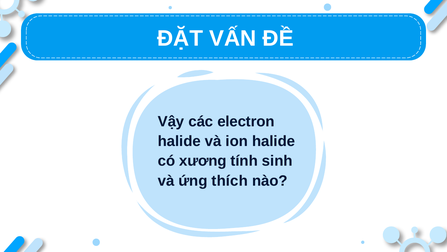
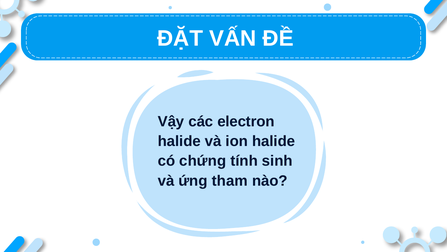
xương: xương -> chứng
thích: thích -> tham
